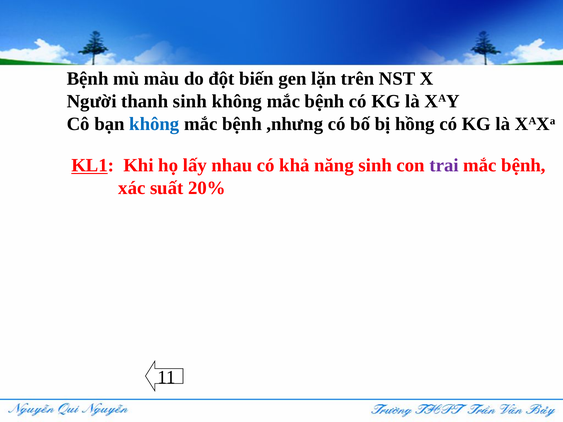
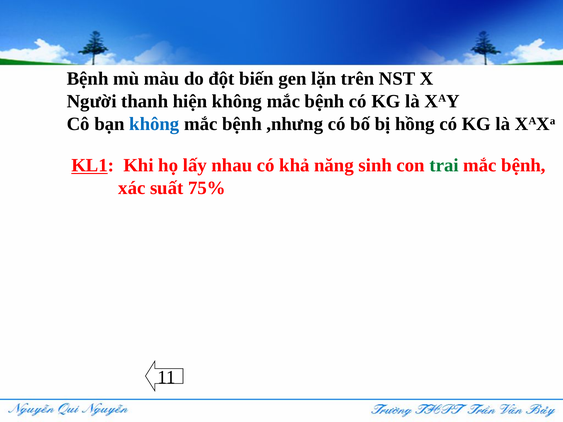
thanh sinh: sinh -> hiện
trai colour: purple -> green
20%: 20% -> 75%
